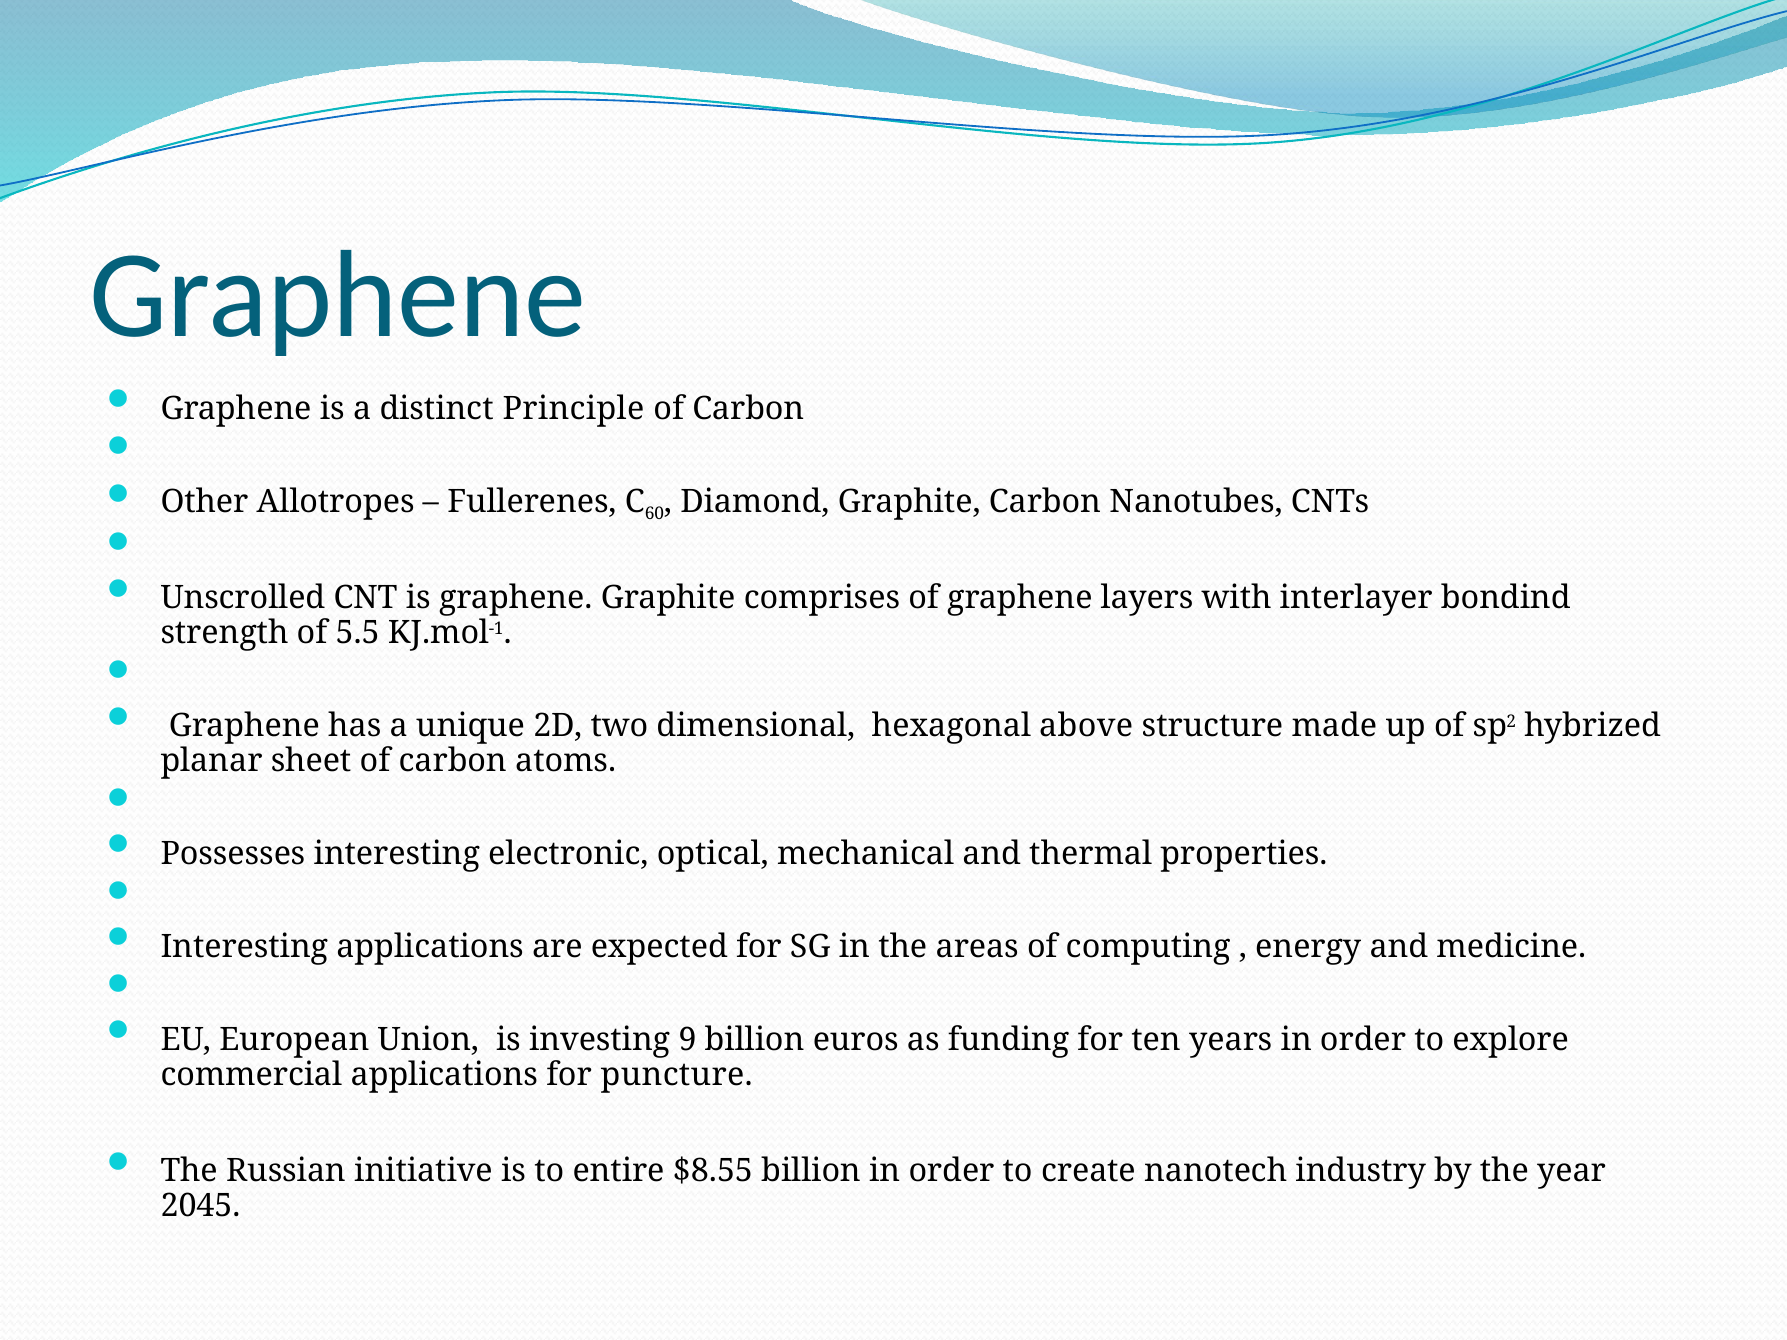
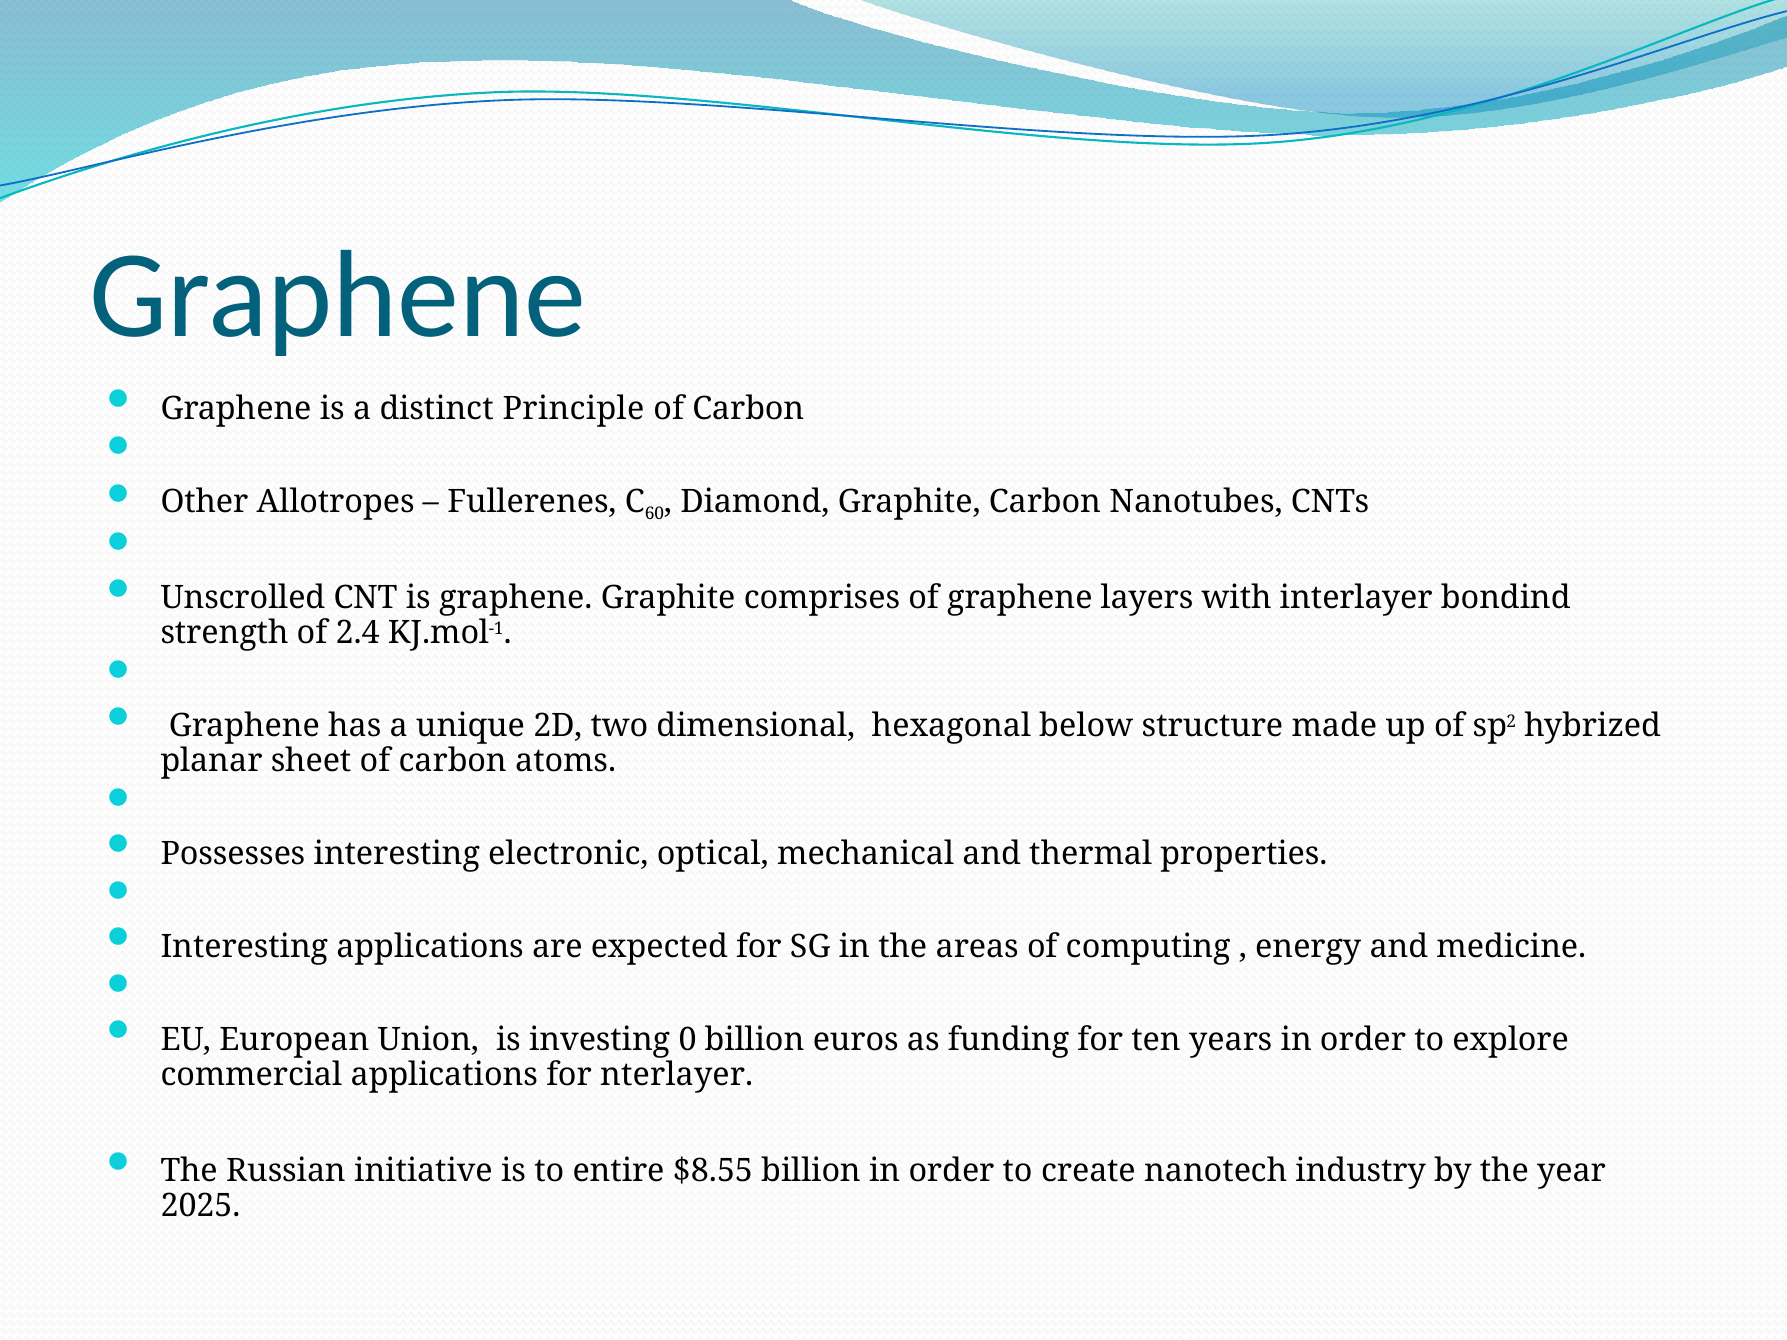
5.5: 5.5 -> 2.4
above: above -> below
9: 9 -> 0
puncture: puncture -> nterlayer
2045: 2045 -> 2025
